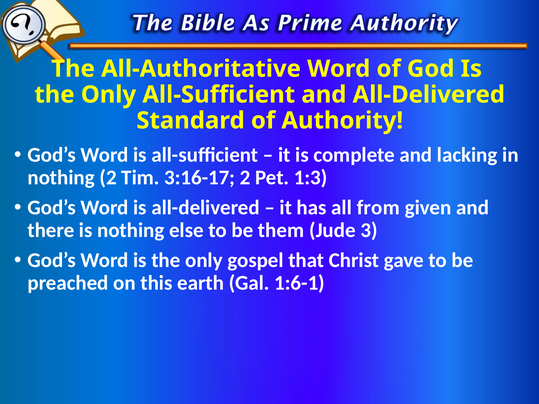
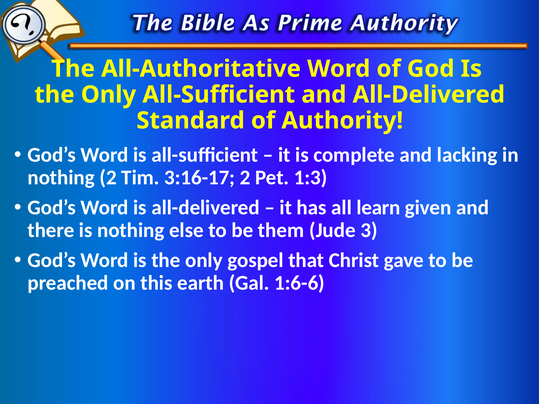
from: from -> learn
1:6-1: 1:6-1 -> 1:6-6
